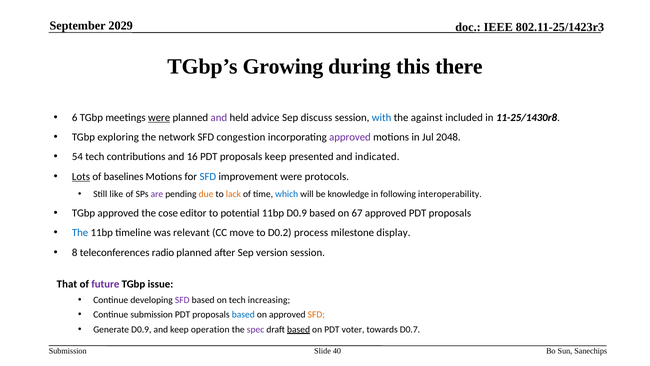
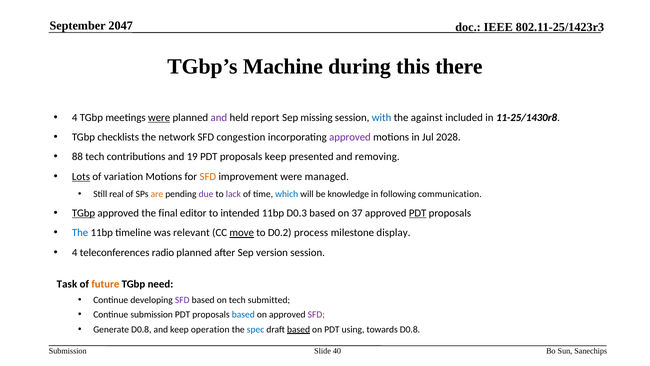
2029: 2029 -> 2047
Growing: Growing -> Machine
6 at (75, 117): 6 -> 4
advice: advice -> report
discuss: discuss -> missing
exploring: exploring -> checklists
2048: 2048 -> 2028
54: 54 -> 88
16: 16 -> 19
indicated: indicated -> removing
baselines: baselines -> variation
SFD at (208, 176) colour: blue -> orange
protocols: protocols -> managed
like: like -> real
are colour: purple -> orange
due colour: orange -> purple
lack colour: orange -> purple
interoperability: interoperability -> communication
TGbp at (84, 213) underline: none -> present
cose: cose -> final
potential: potential -> intended
11bp D0.9: D0.9 -> D0.3
67: 67 -> 37
PDT at (418, 213) underline: none -> present
move underline: none -> present
8 at (75, 252): 8 -> 4
That: That -> Task
future colour: purple -> orange
issue: issue -> need
increasing: increasing -> submitted
SFD at (316, 314) colour: orange -> purple
Generate D0.9: D0.9 -> D0.8
spec colour: purple -> blue
voter: voter -> using
towards D0.7: D0.7 -> D0.8
